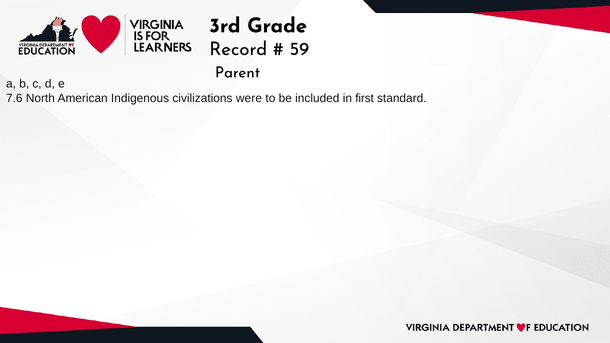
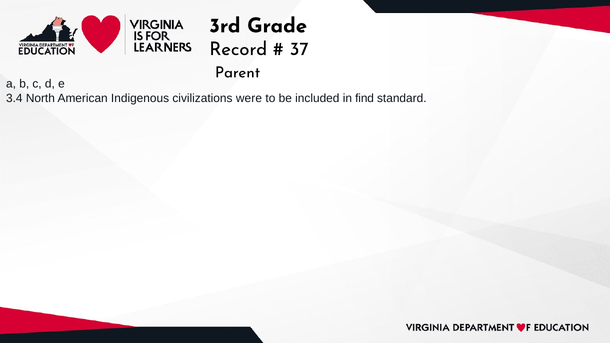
59: 59 -> 37
7.6: 7.6 -> 3.4
first: first -> find
